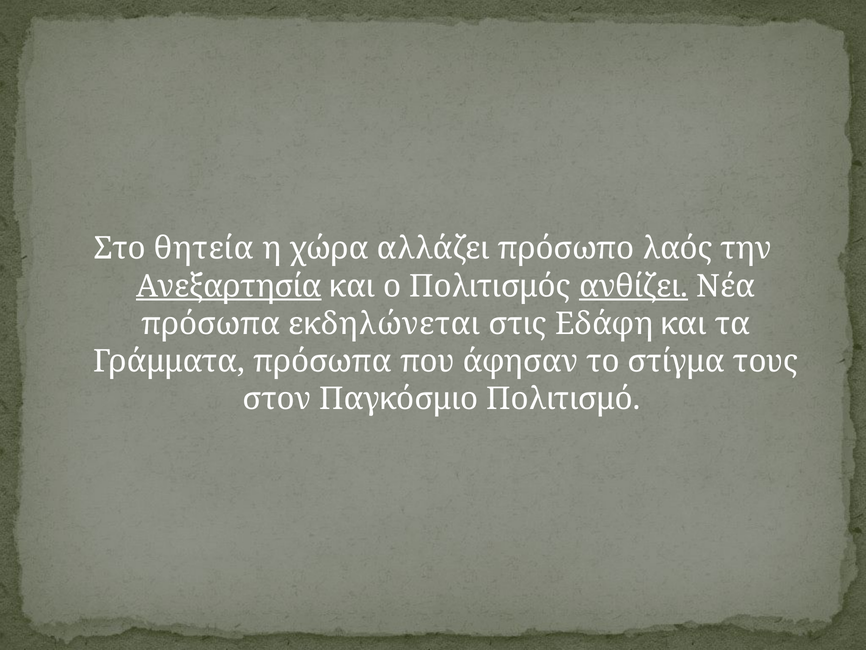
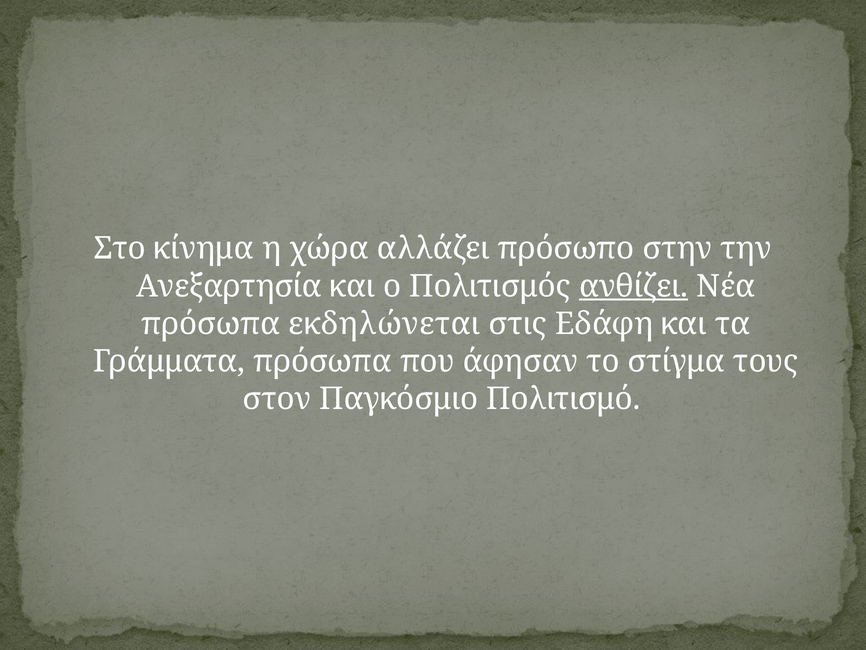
θητεία: θητεία -> κίνημα
λαός: λαός -> στην
Ανεξαρτησία underline: present -> none
